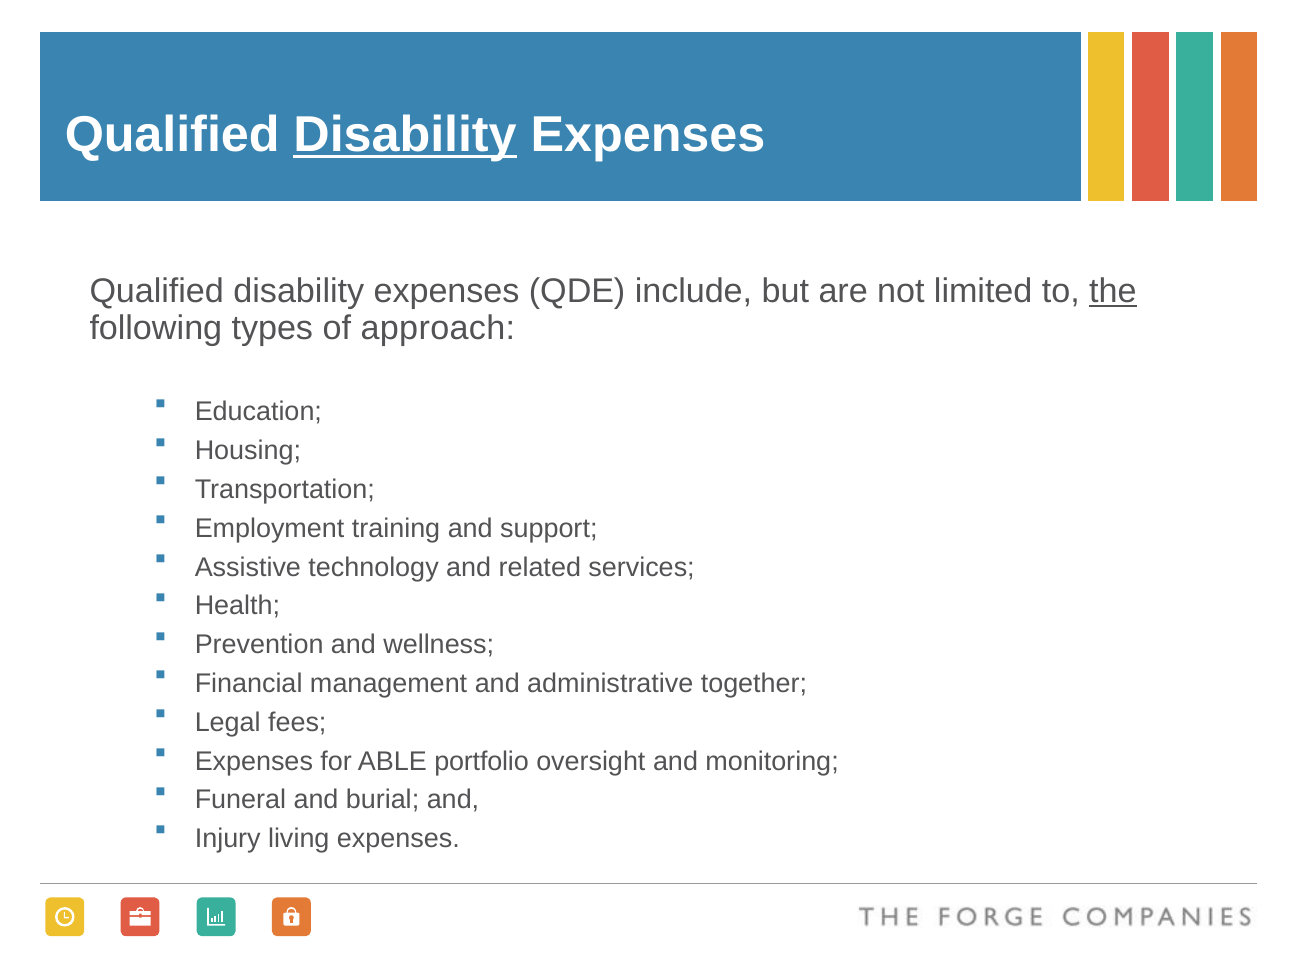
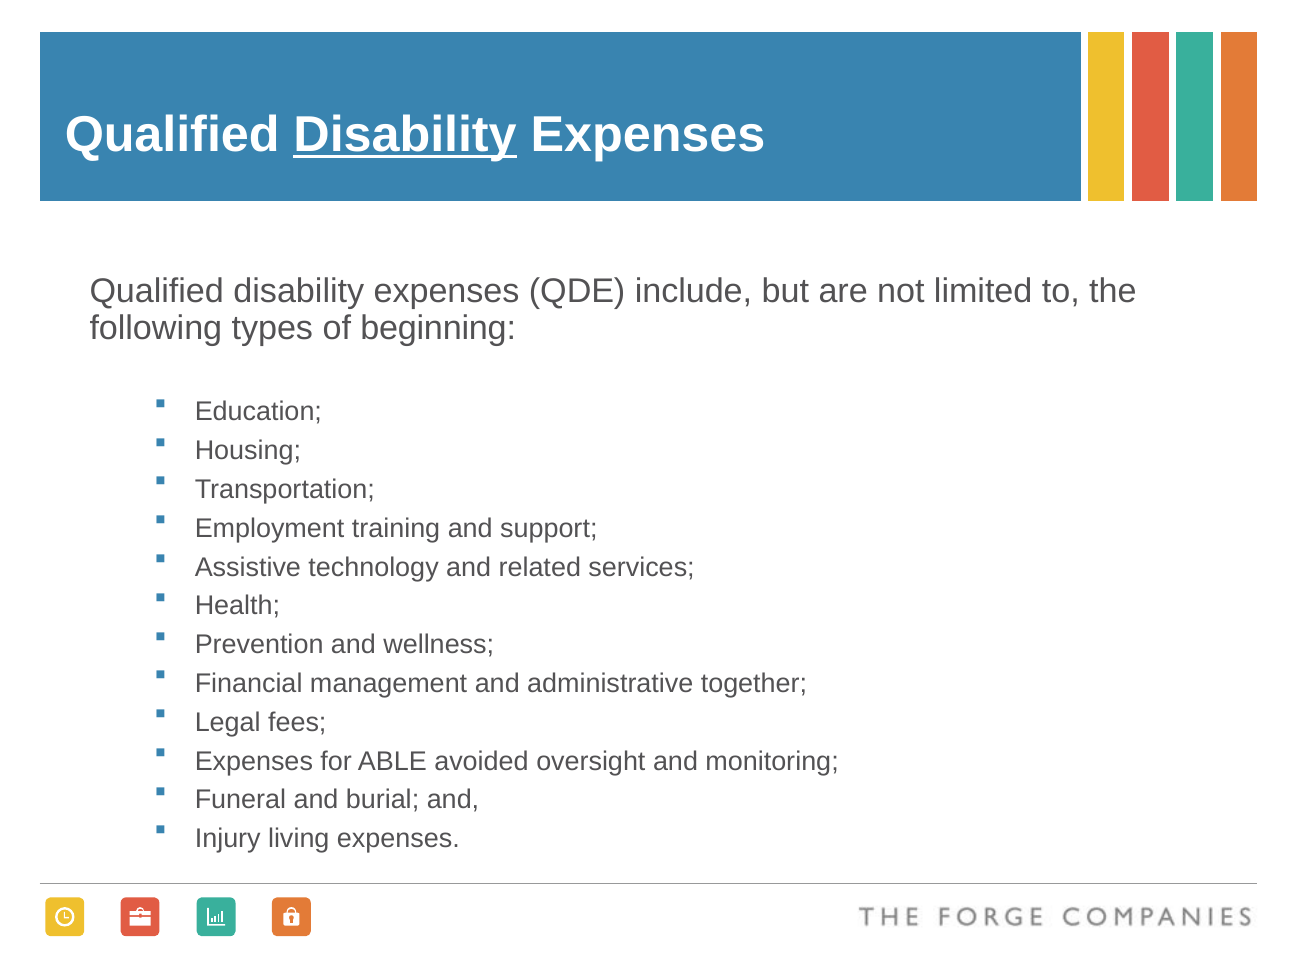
the underline: present -> none
approach: approach -> beginning
portfolio: portfolio -> avoided
